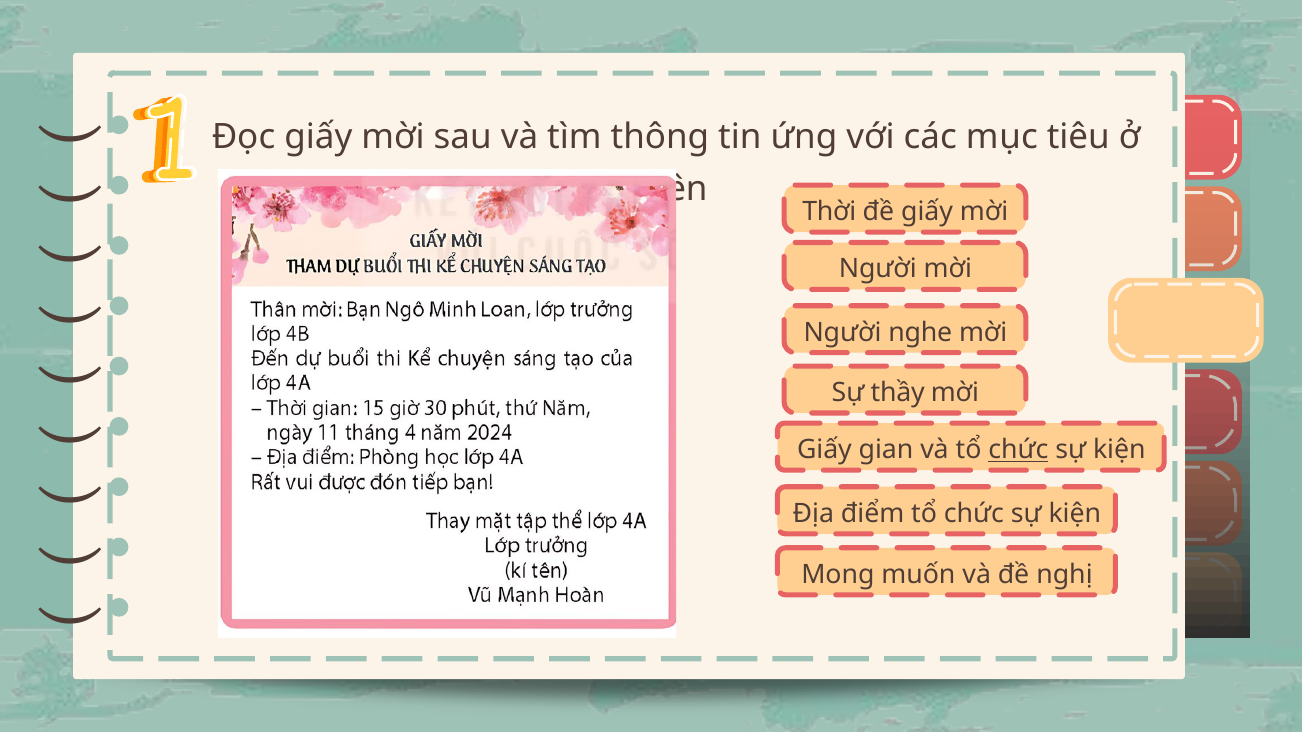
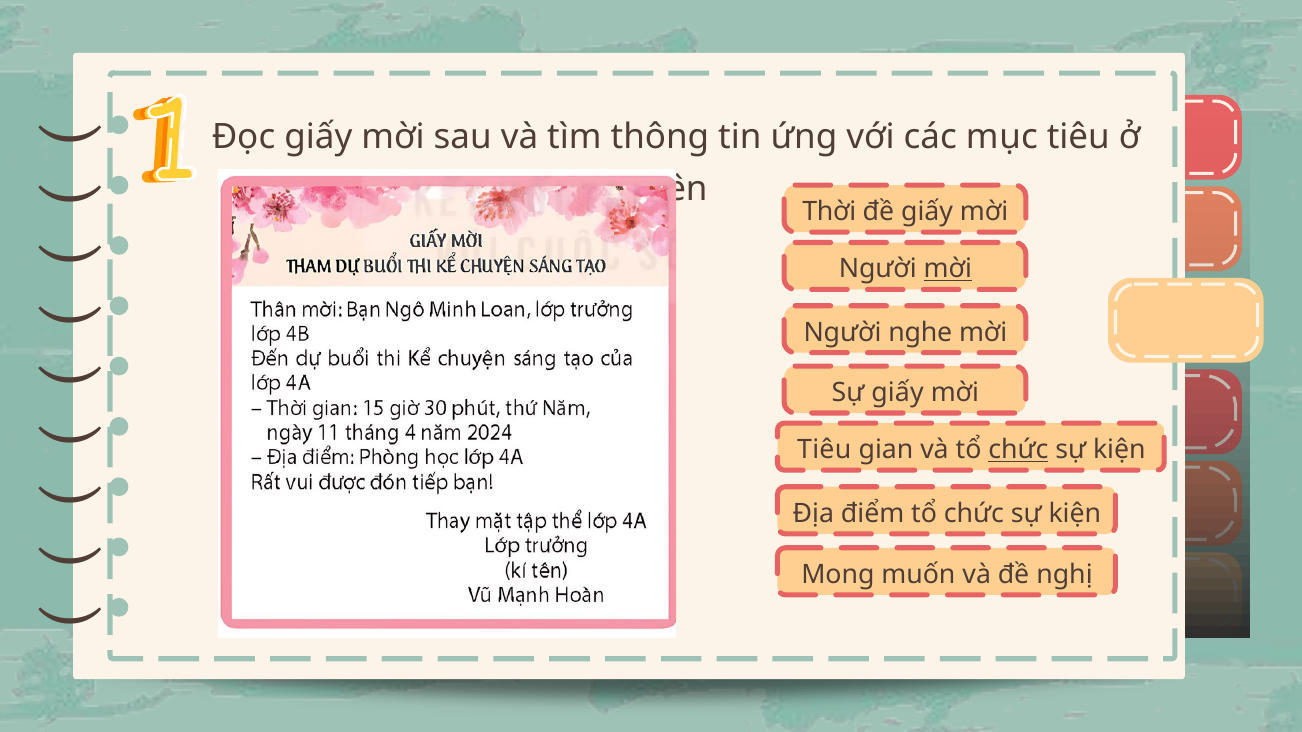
mời at (948, 269) underline: none -> present
Sự thầy: thầy -> giấy
Giấy at (824, 450): Giấy -> Tiêu
